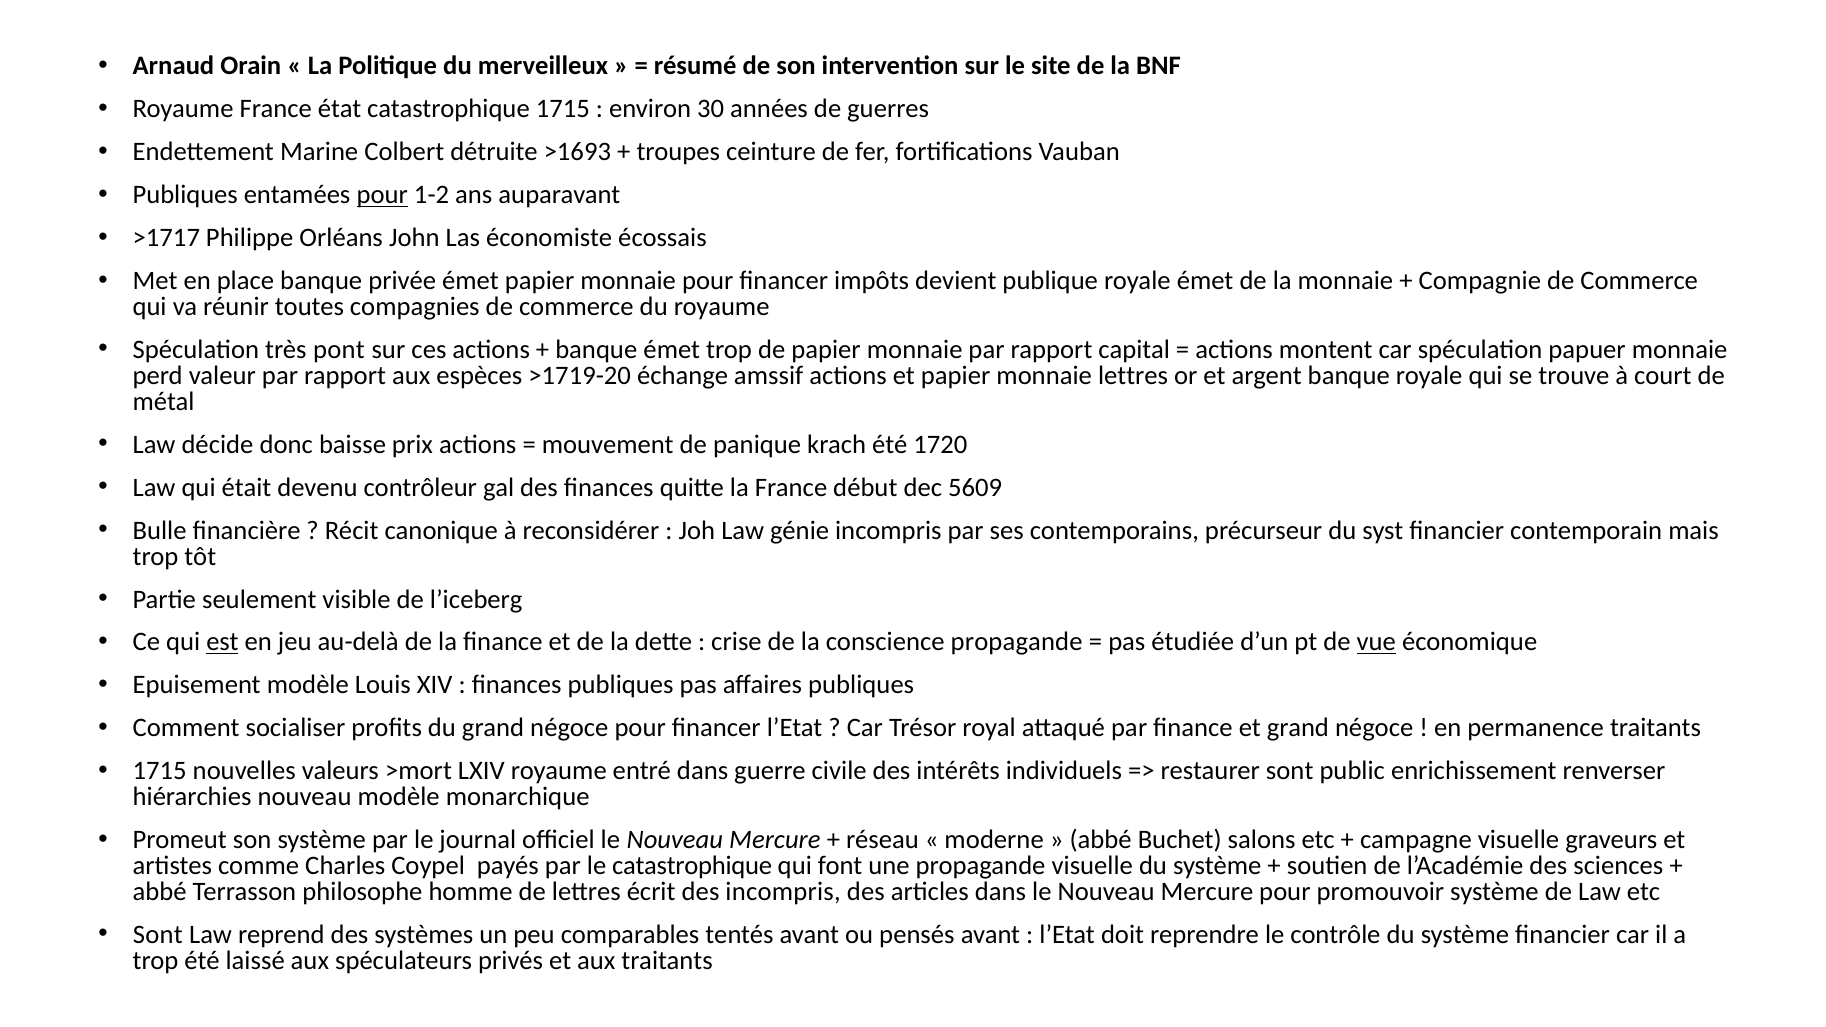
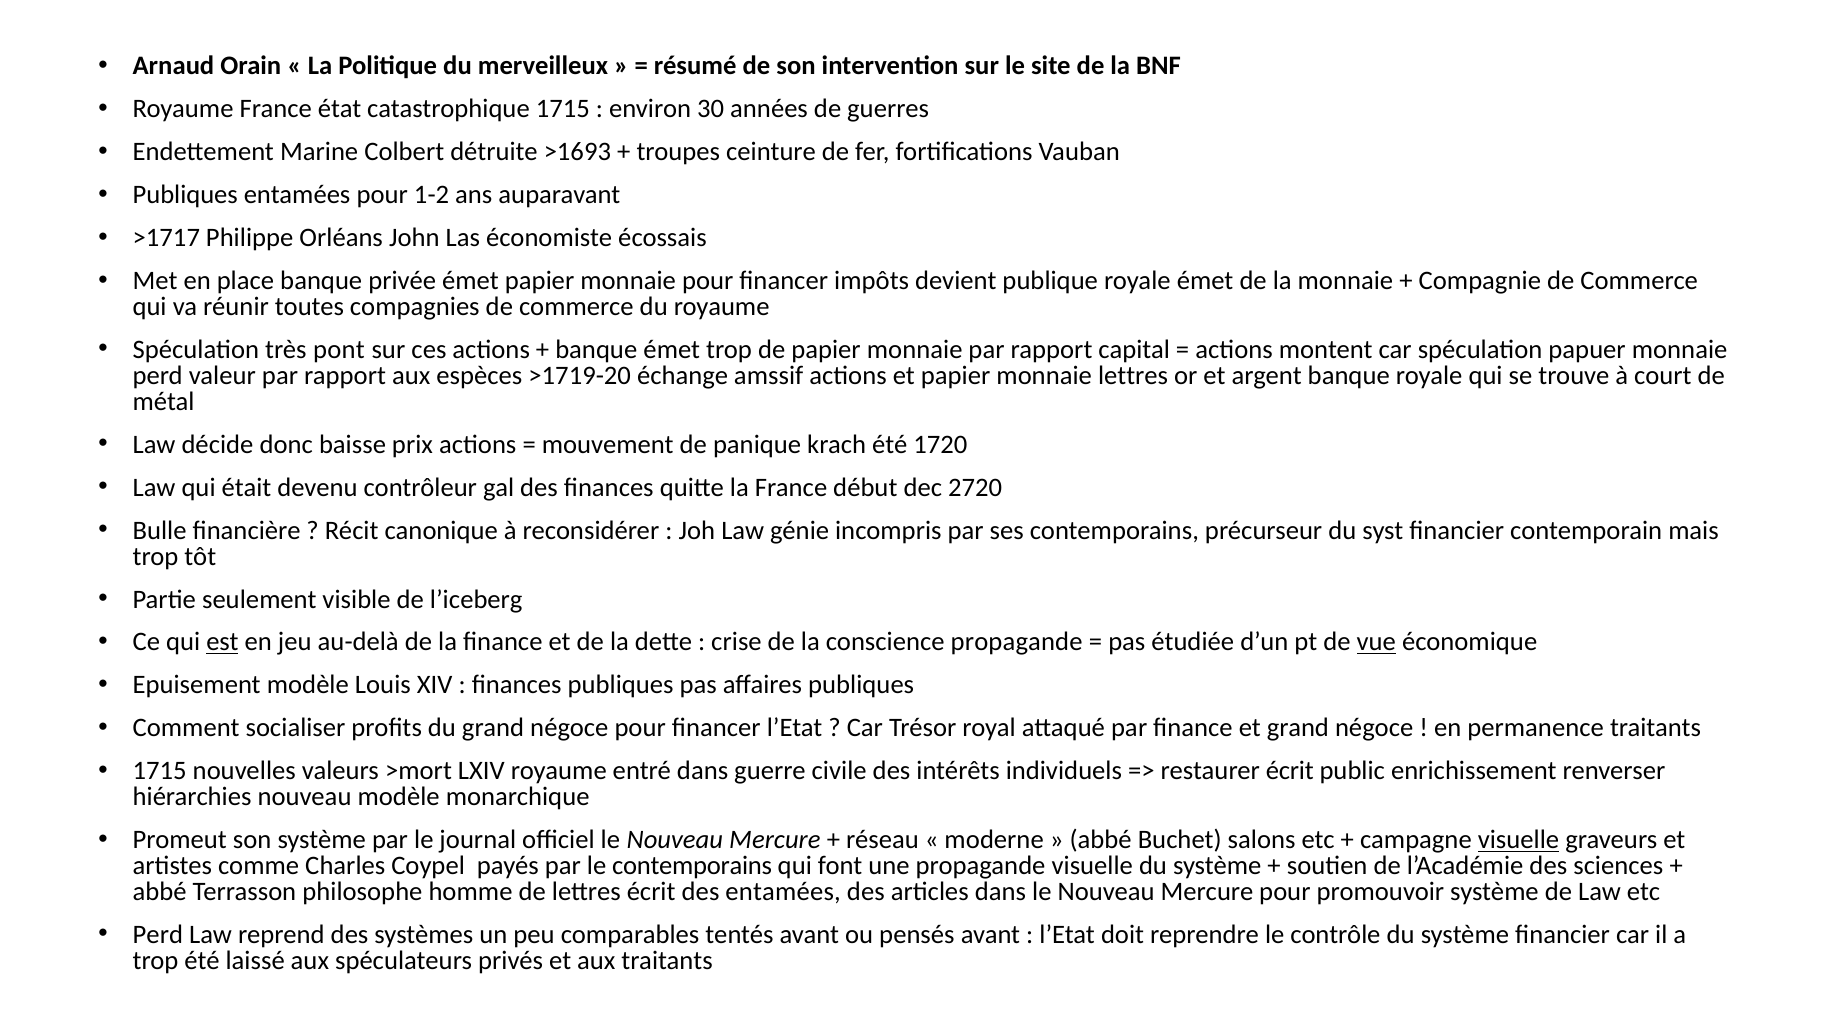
pour at (382, 195) underline: present -> none
5609: 5609 -> 2720
restaurer sont: sont -> écrit
visuelle at (1518, 840) underline: none -> present
le catastrophique: catastrophique -> contemporains
des incompris: incompris -> entamées
Sont at (158, 935): Sont -> Perd
